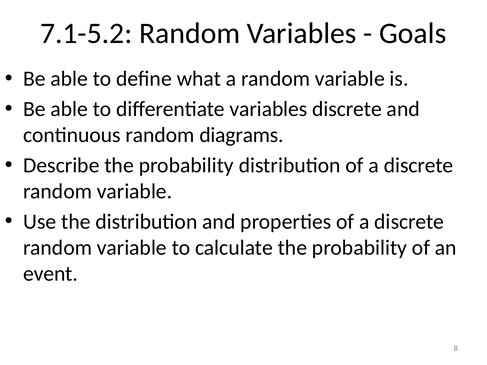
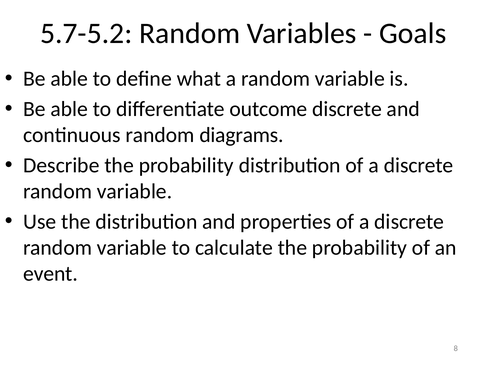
7.1-5.2: 7.1-5.2 -> 5.7-5.2
differentiate variables: variables -> outcome
